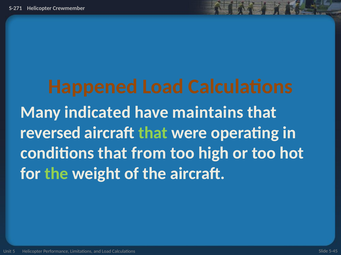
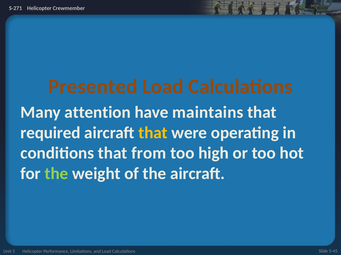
Happened: Happened -> Presented
indicated: indicated -> attention
reversed: reversed -> required
that at (153, 133) colour: light green -> yellow
